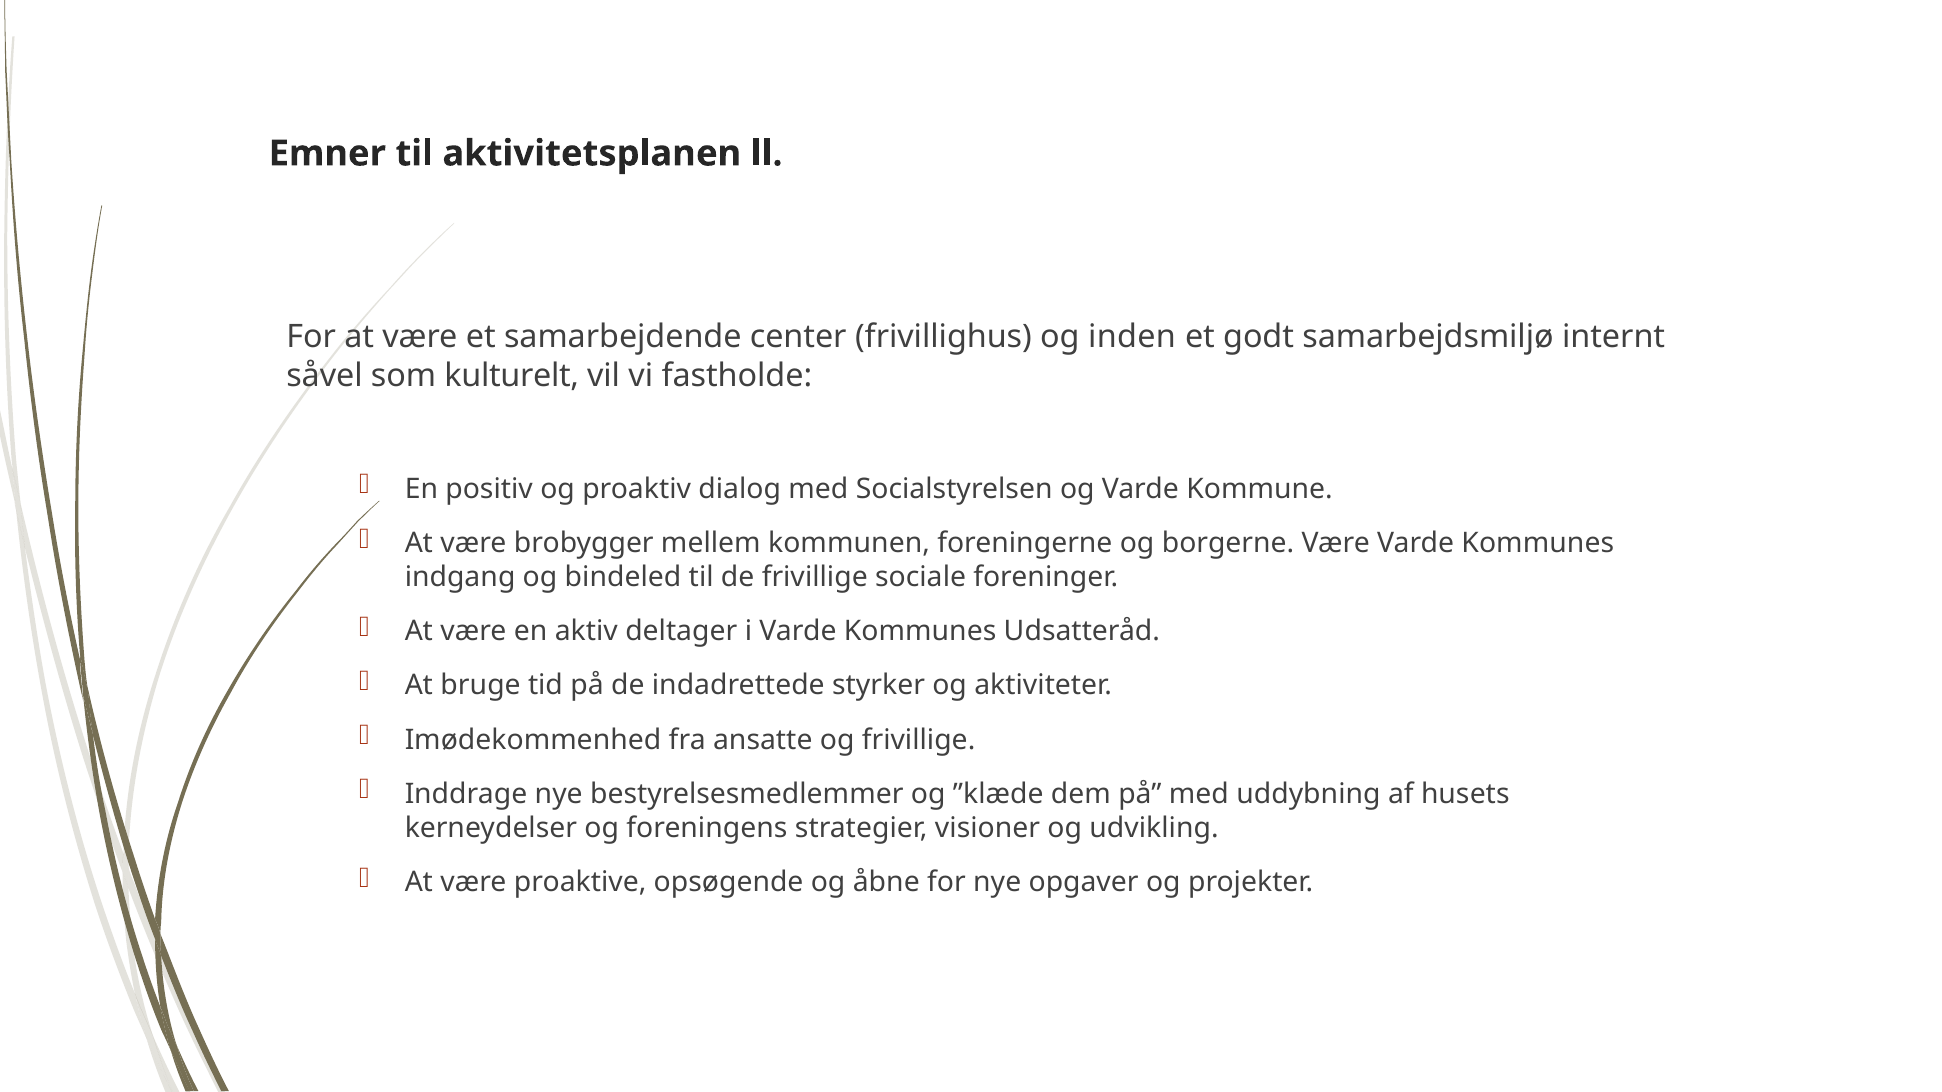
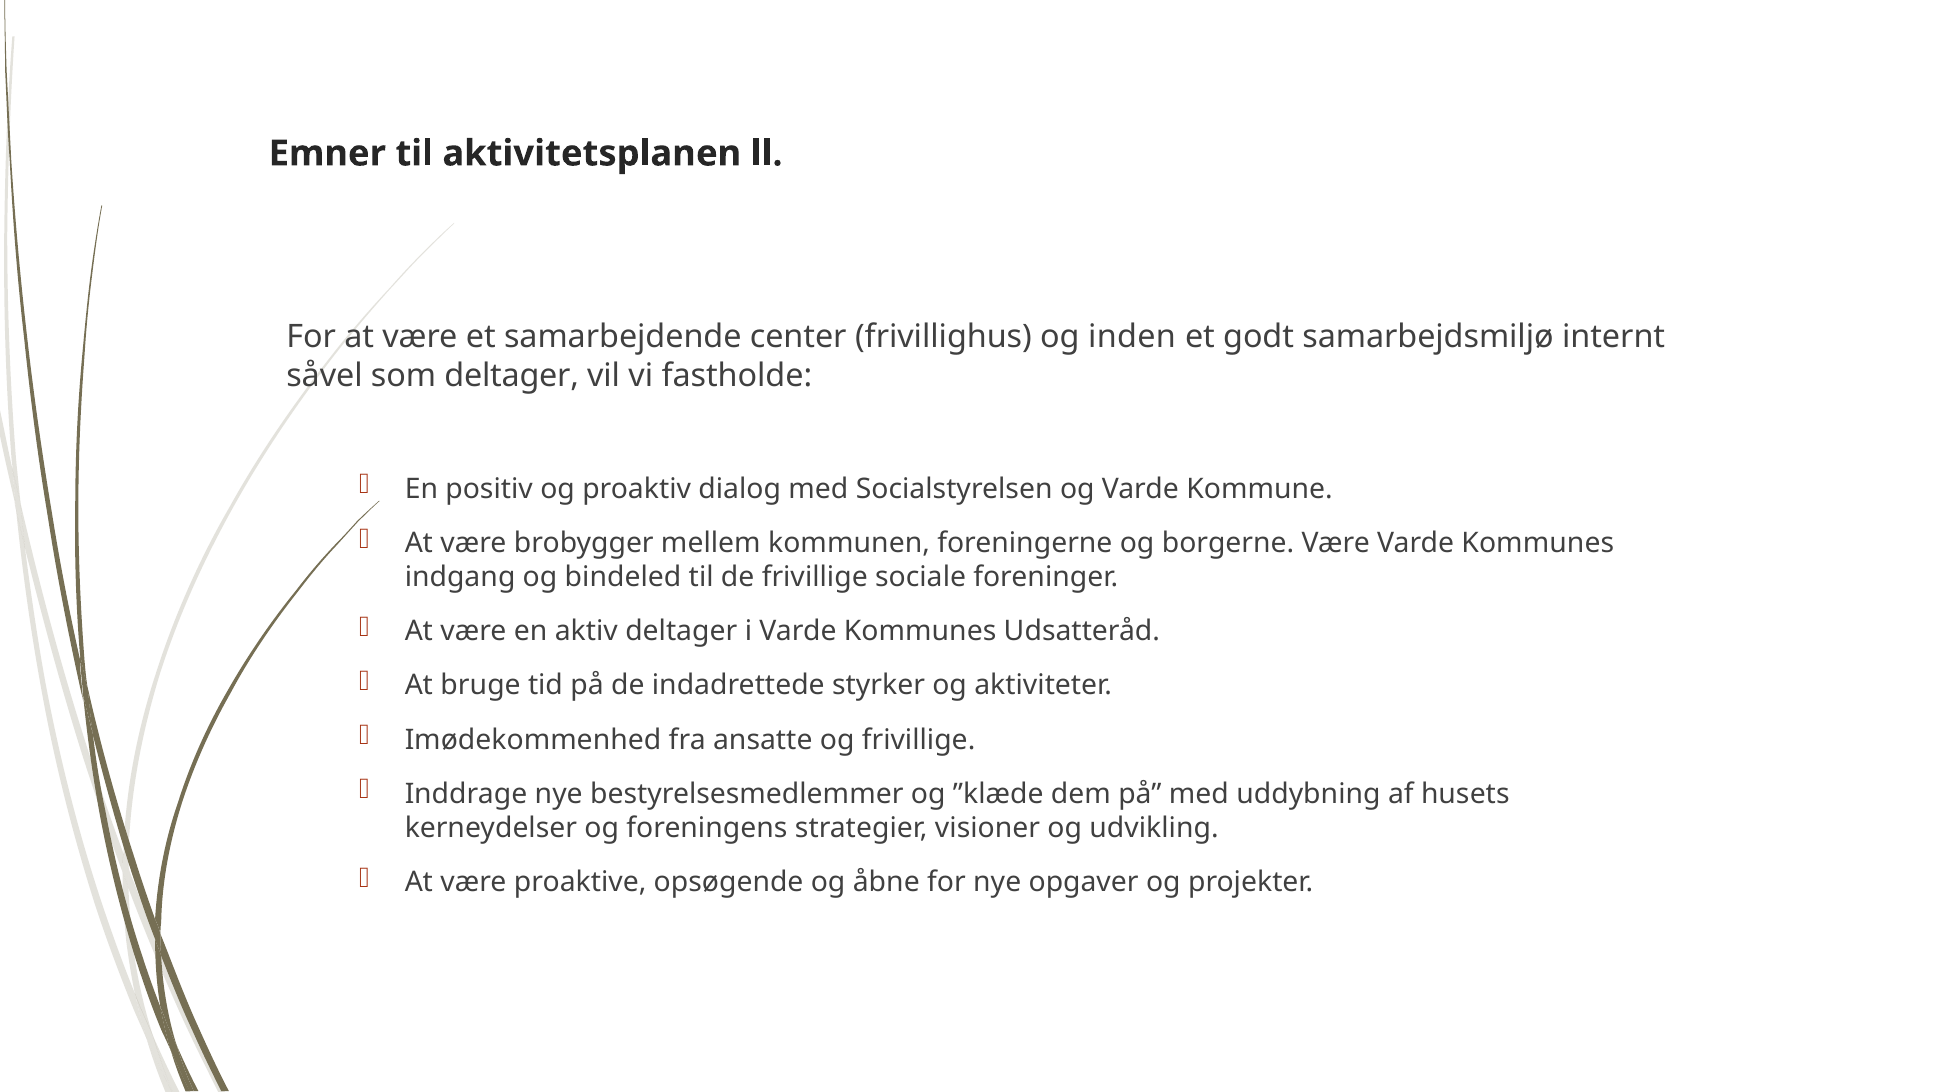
som kulturelt: kulturelt -> deltager
